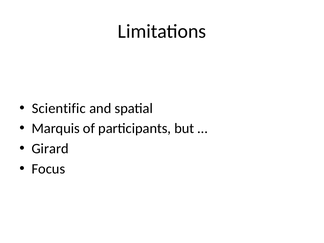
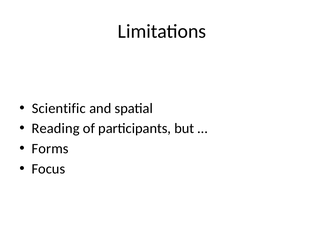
Marquis: Marquis -> Reading
Girard: Girard -> Forms
